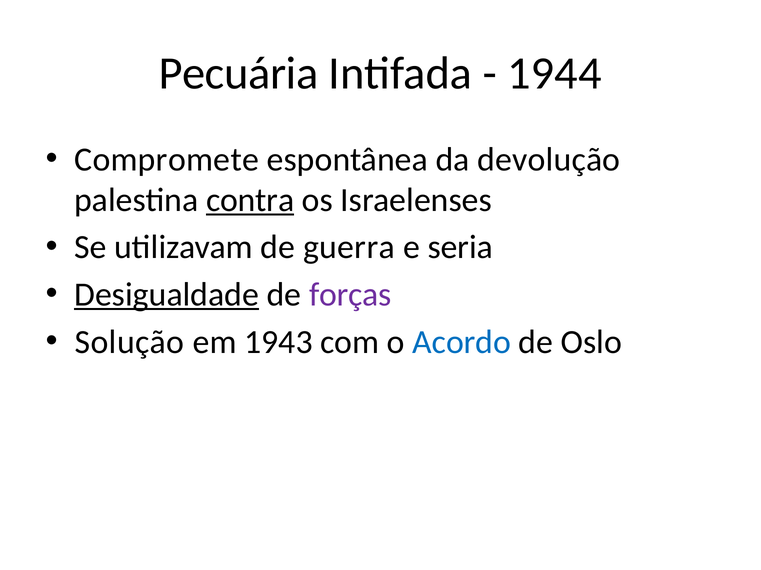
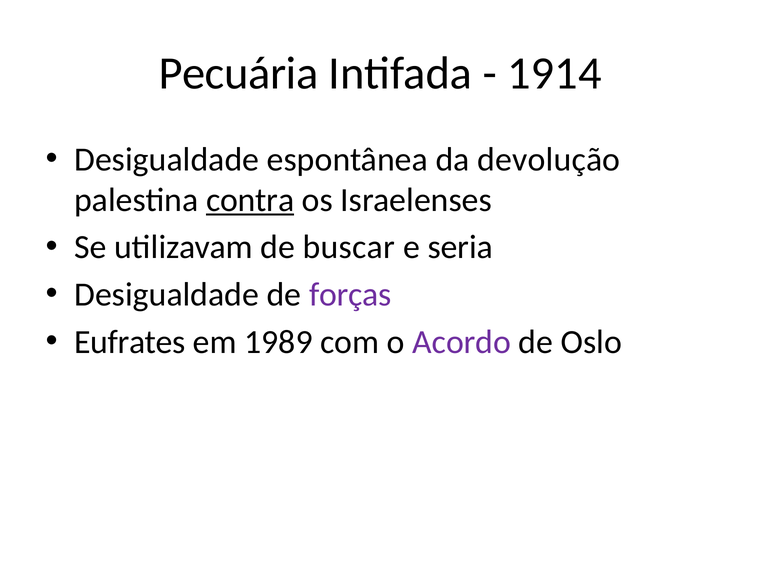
1944: 1944 -> 1914
Compromete at (167, 160): Compromete -> Desigualdade
guerra: guerra -> buscar
Desigualdade at (167, 295) underline: present -> none
Solução: Solução -> Eufrates
1943: 1943 -> 1989
Acordo colour: blue -> purple
